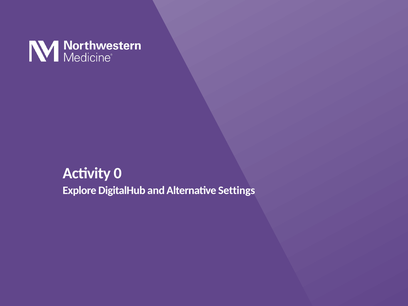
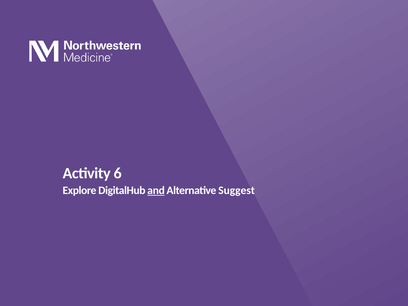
0: 0 -> 6
and underline: none -> present
Settings: Settings -> Suggest
